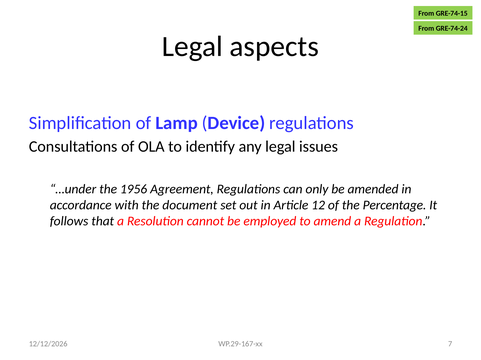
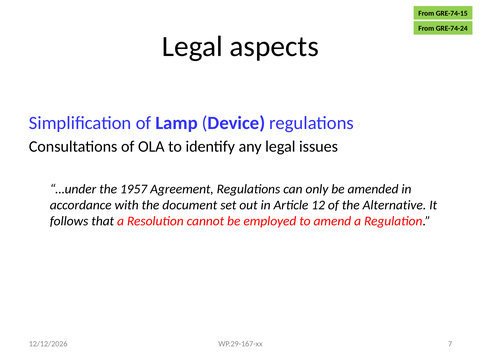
1956: 1956 -> 1957
Percentage: Percentage -> Alternative
